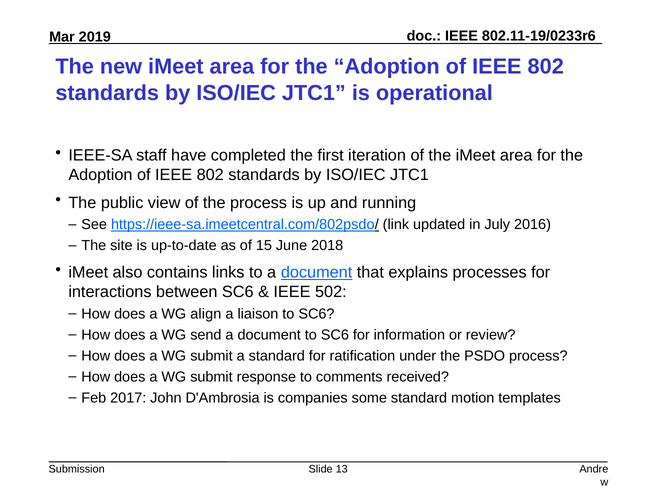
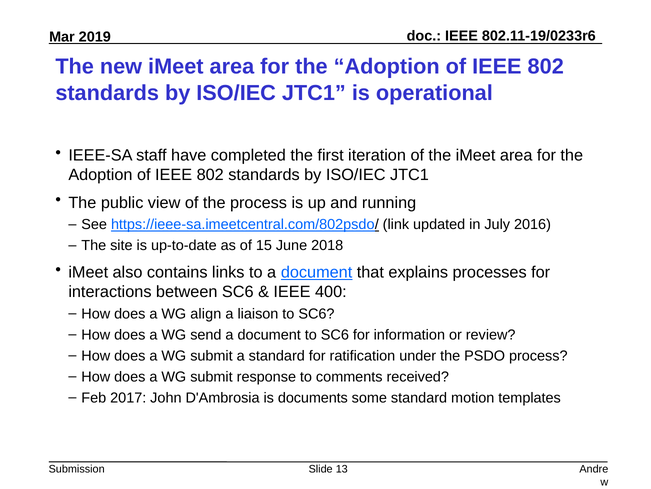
502: 502 -> 400
companies: companies -> documents
